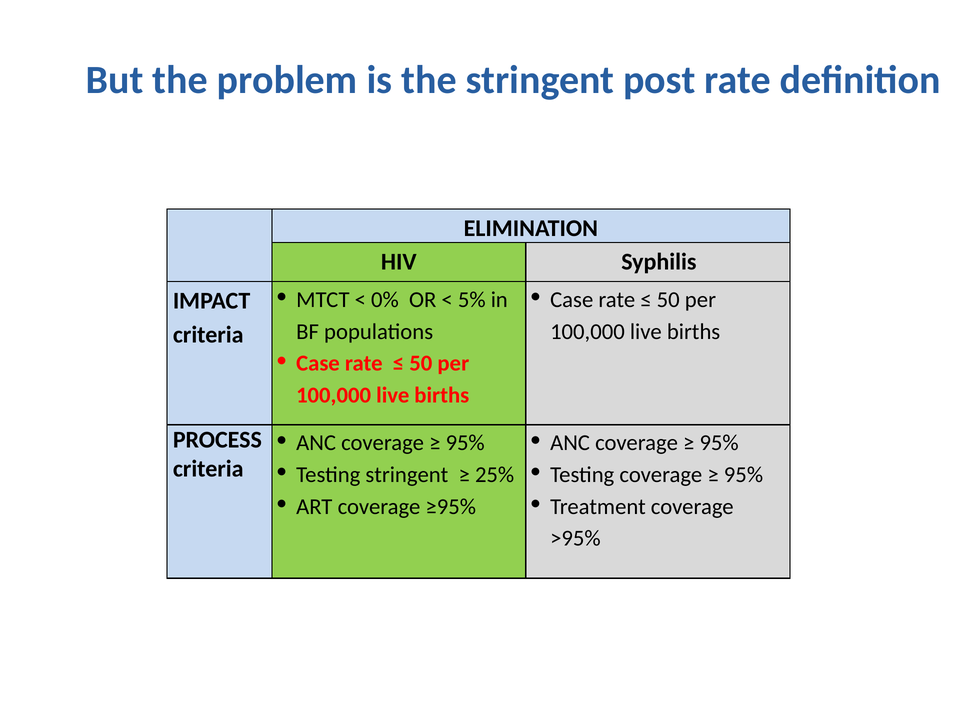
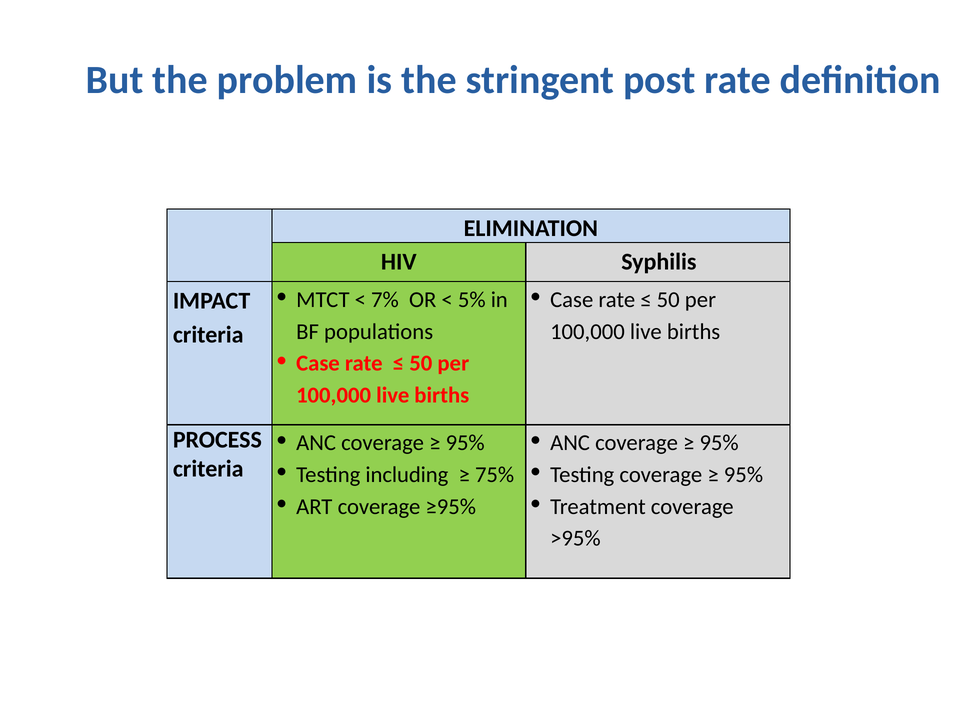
0%: 0% -> 7%
Testing stringent: stringent -> including
25%: 25% -> 75%
